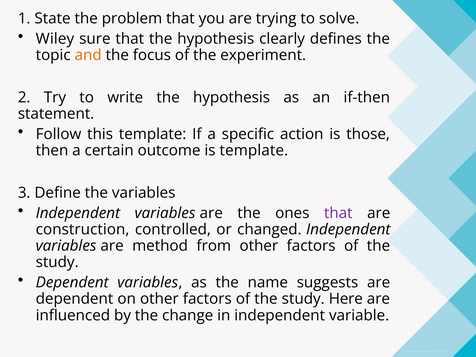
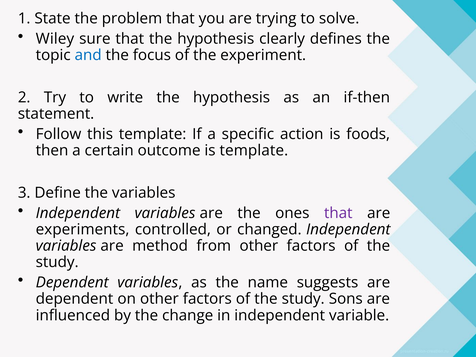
and colour: orange -> blue
those: those -> foods
construction: construction -> experiments
Here: Here -> Sons
